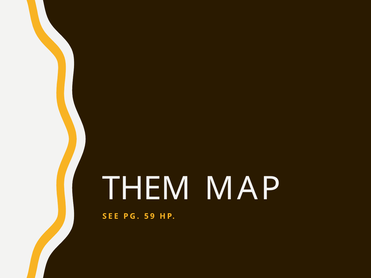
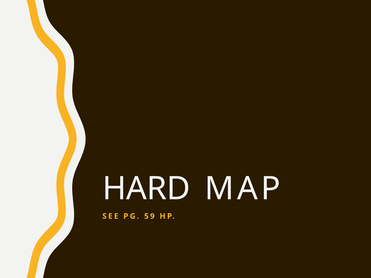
THEM: THEM -> HARD
